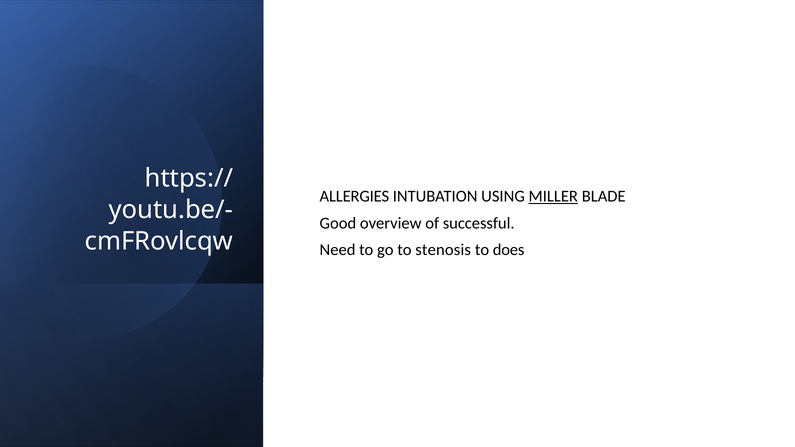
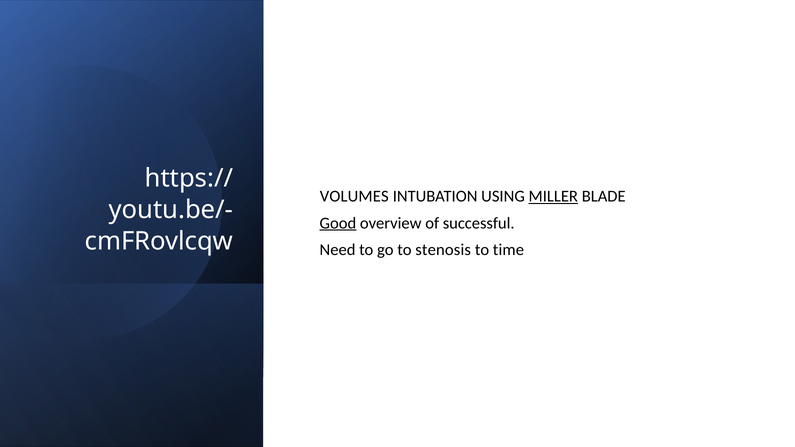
ALLERGIES: ALLERGIES -> VOLUMES
Good underline: none -> present
does: does -> time
